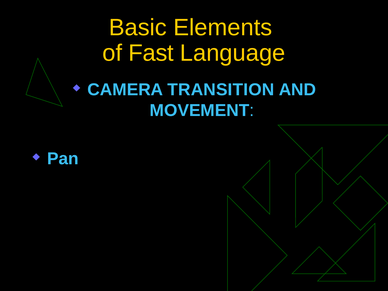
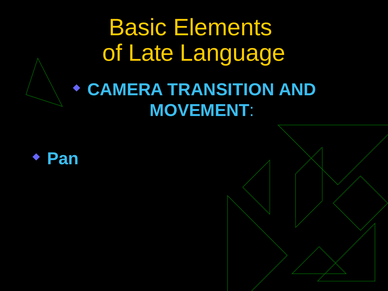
Fast: Fast -> Late
